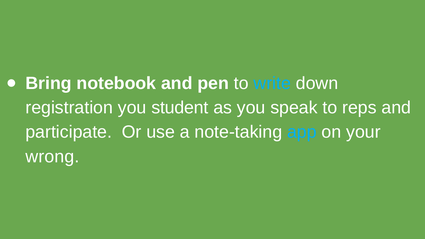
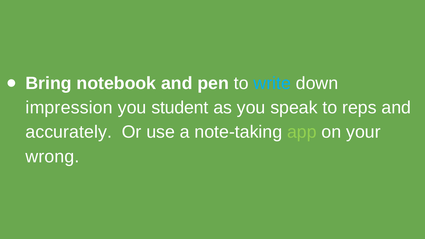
registration: registration -> impression
participate: participate -> accurately
app colour: light blue -> light green
